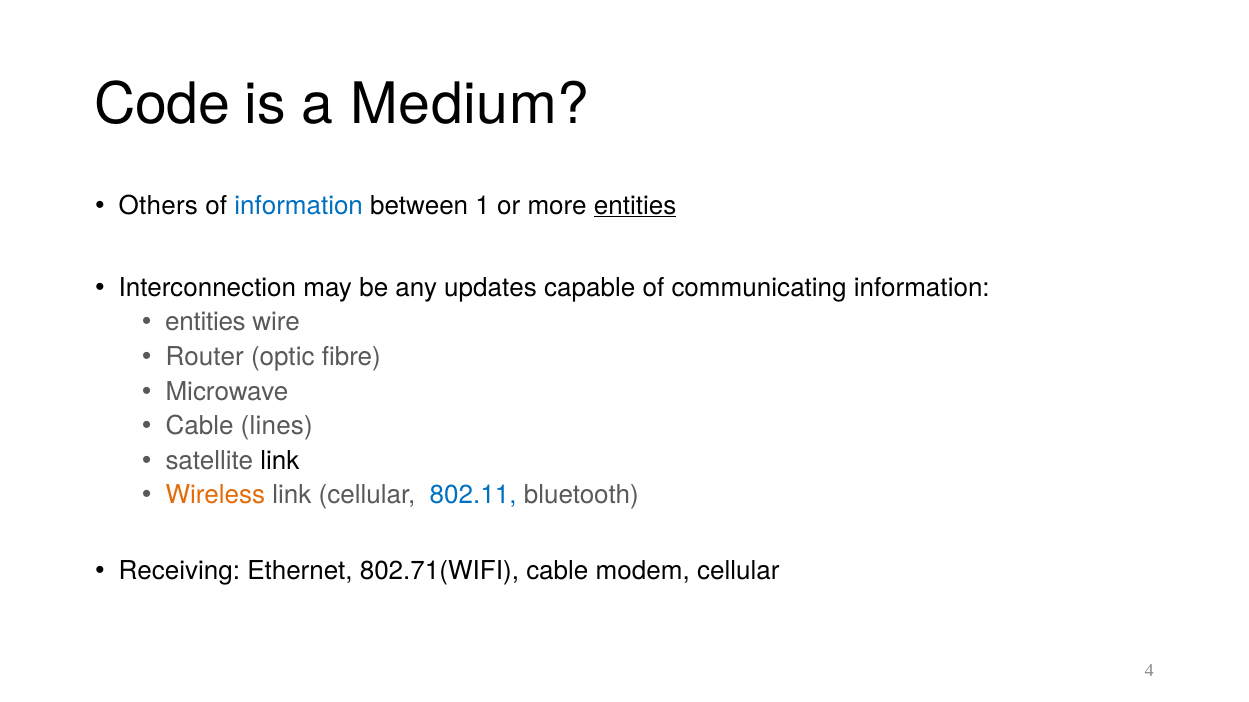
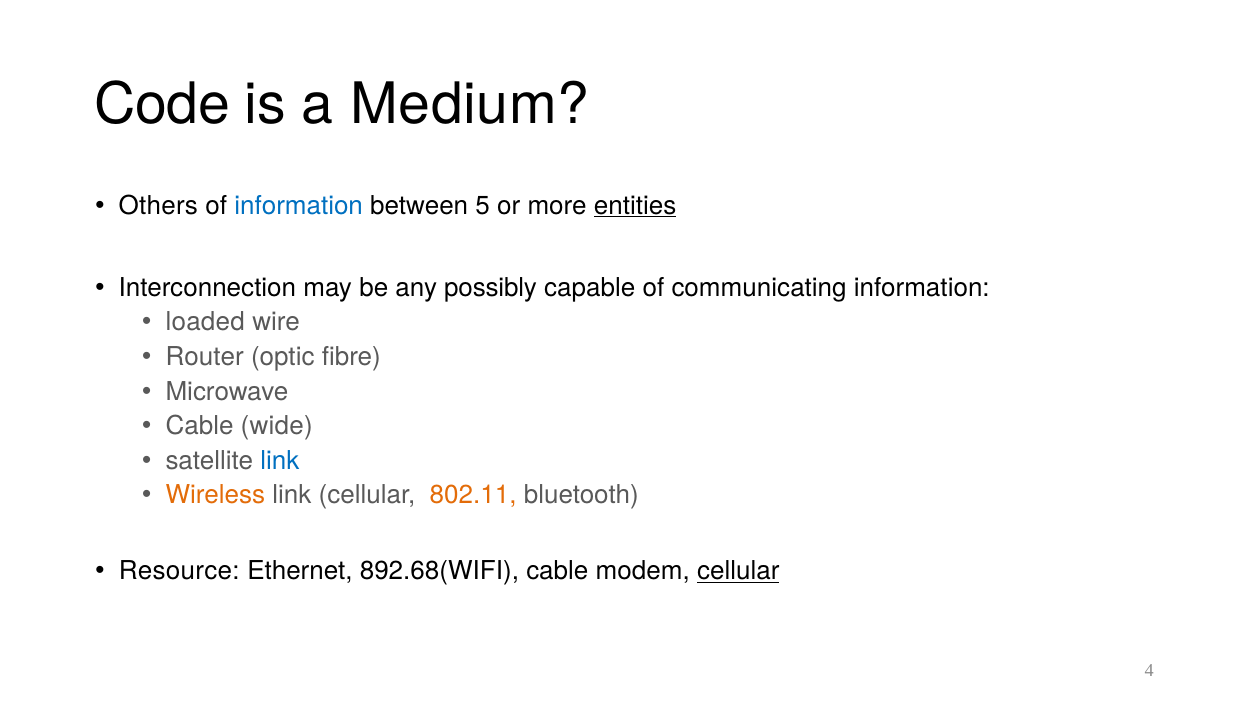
1: 1 -> 5
updates: updates -> possibly
entities at (205, 323): entities -> loaded
lines: lines -> wide
link at (280, 461) colour: black -> blue
802.11 colour: blue -> orange
Receiving: Receiving -> Resource
802.71(WIFI: 802.71(WIFI -> 892.68(WIFI
cellular at (738, 572) underline: none -> present
